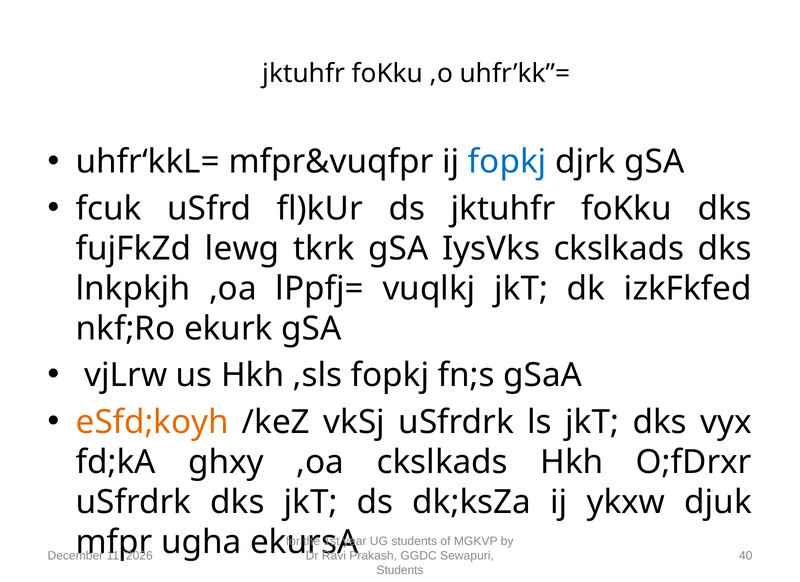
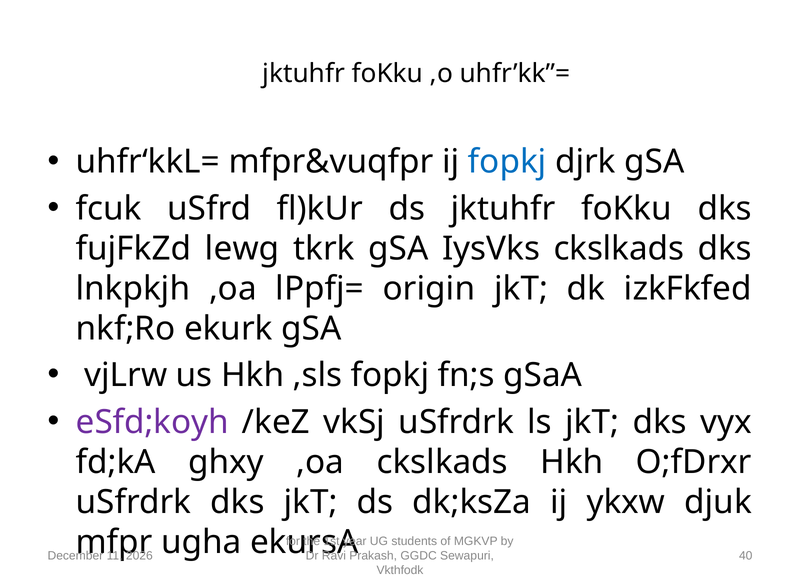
vuqlkj: vuqlkj -> origin
eSfd;koyh colour: orange -> purple
Students at (400, 570): Students -> Vkthfodk
